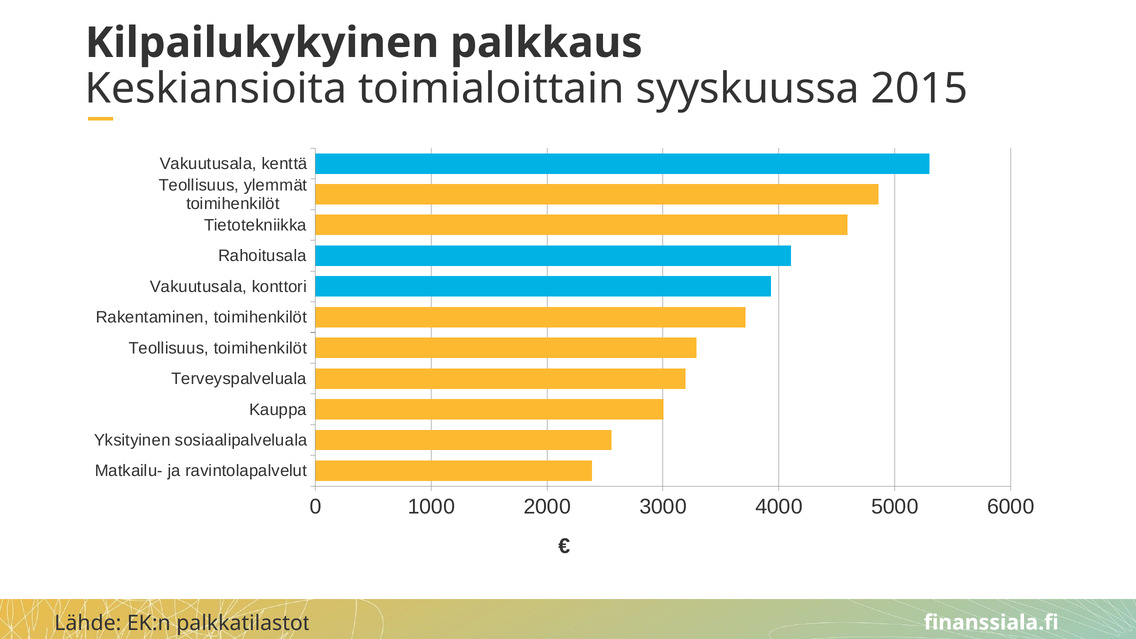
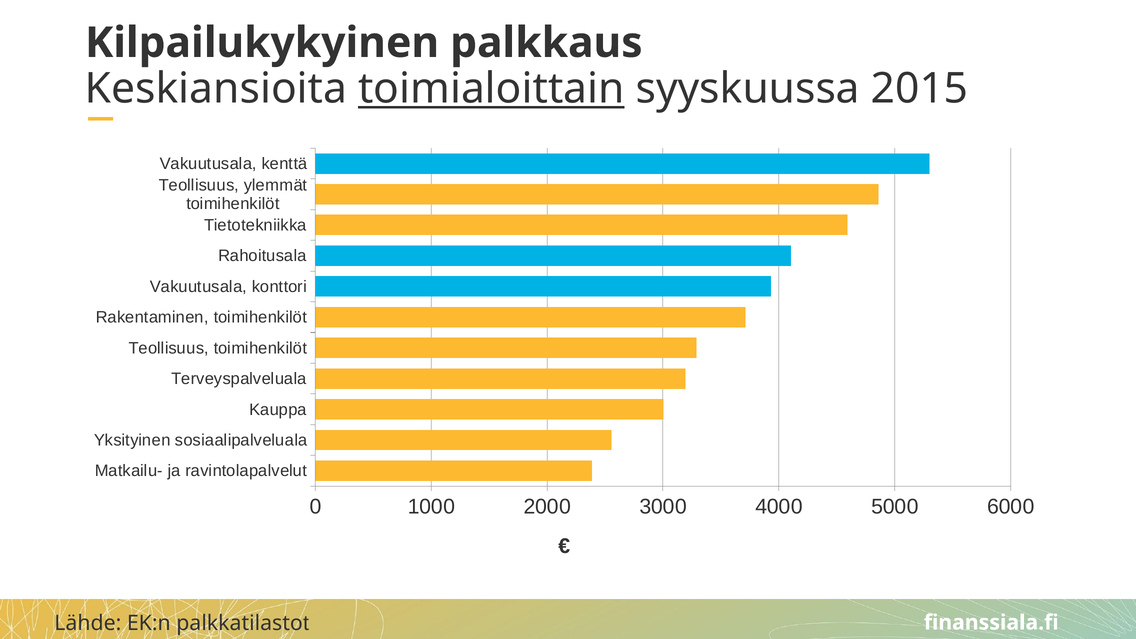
toimialoittain underline: none -> present
